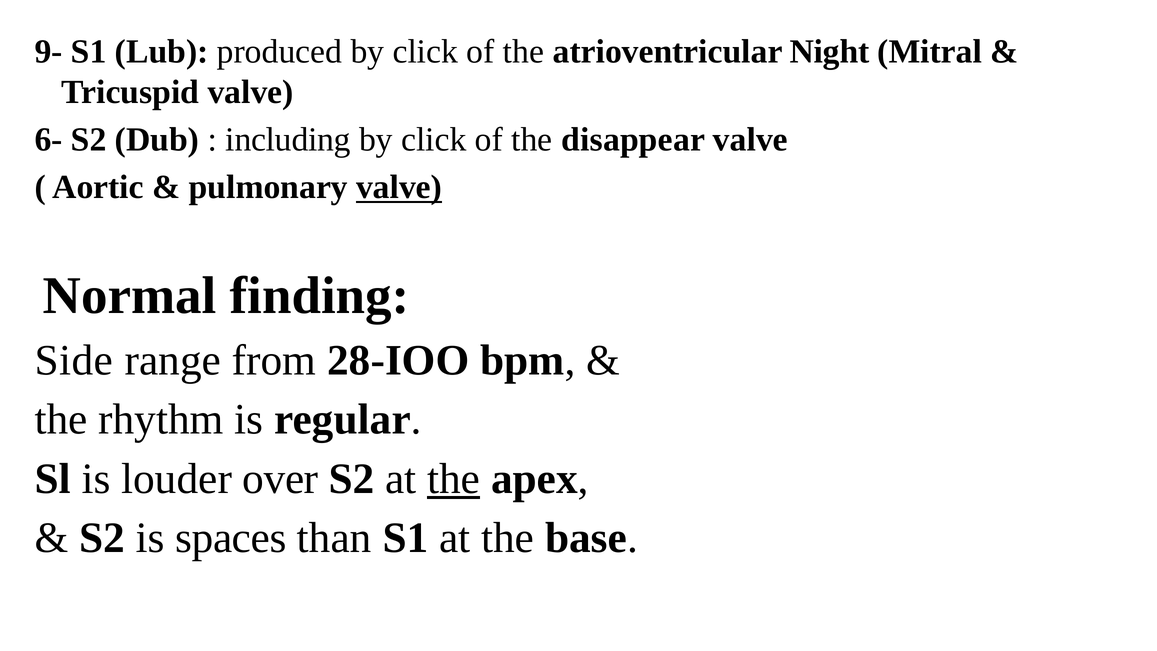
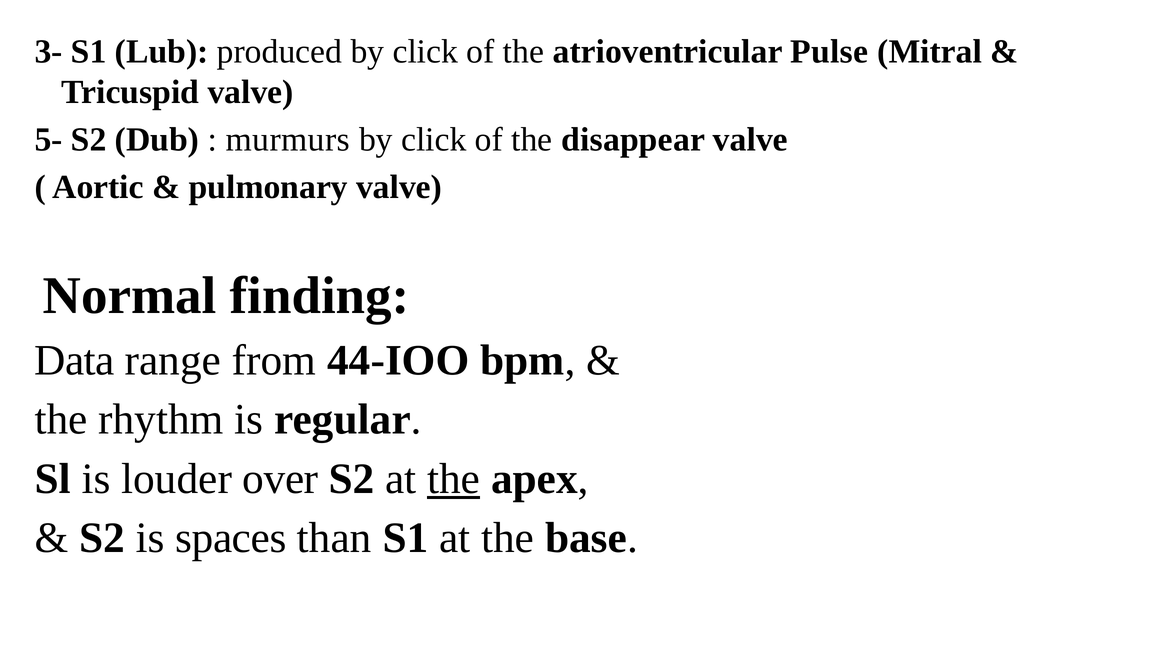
9-: 9- -> 3-
Night: Night -> Pulse
6-: 6- -> 5-
including: including -> murmurs
valve at (399, 187) underline: present -> none
Side: Side -> Data
28-IOO: 28-IOO -> 44-IOO
